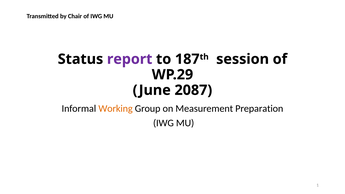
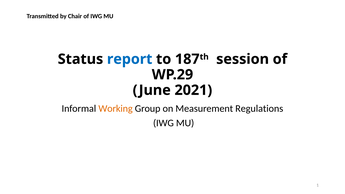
report colour: purple -> blue
2087: 2087 -> 2021
Preparation: Preparation -> Regulations
